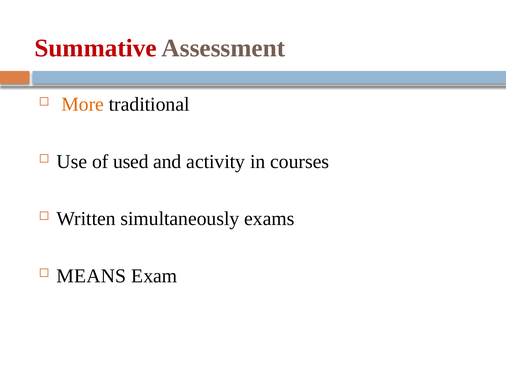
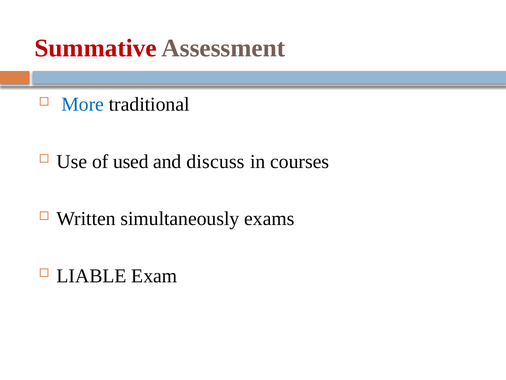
More colour: orange -> blue
activity: activity -> discuss
MEANS: MEANS -> LIABLE
